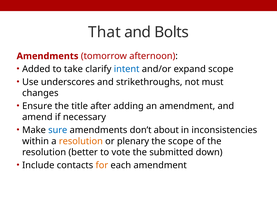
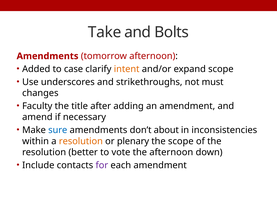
That: That -> Take
take: take -> case
intent colour: blue -> orange
Ensure: Ensure -> Faculty
the submitted: submitted -> afternoon
for colour: orange -> purple
